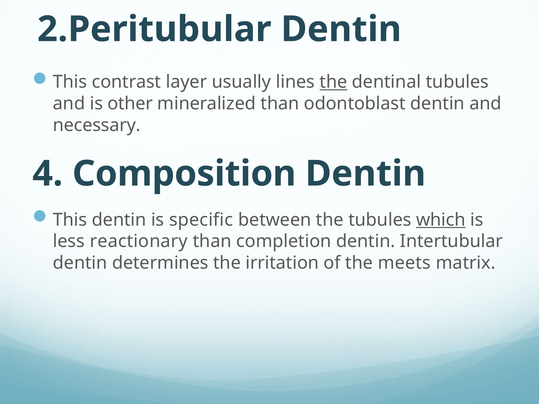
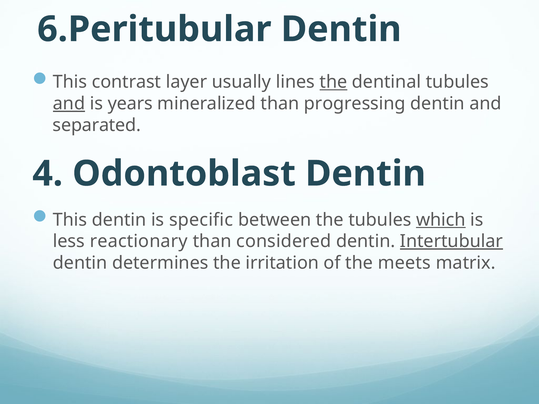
2.Peritubular: 2.Peritubular -> 6.Peritubular
and at (69, 104) underline: none -> present
other: other -> years
odontoblast: odontoblast -> progressing
necessary: necessary -> separated
Composition: Composition -> Odontoblast
completion: completion -> considered
Intertubular underline: none -> present
